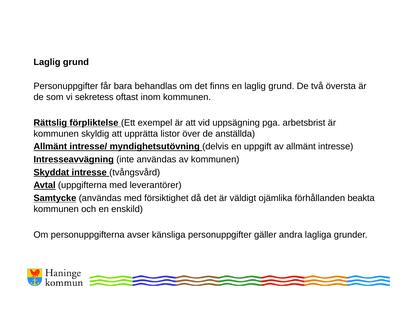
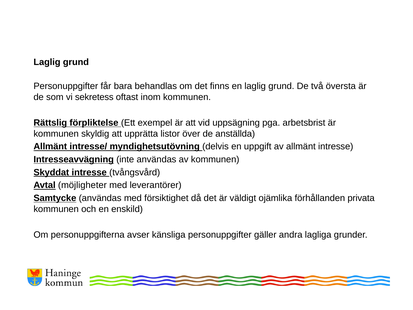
uppgifterna: uppgifterna -> möjligheter
beakta: beakta -> privata
